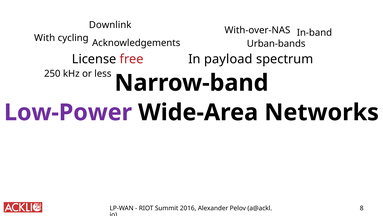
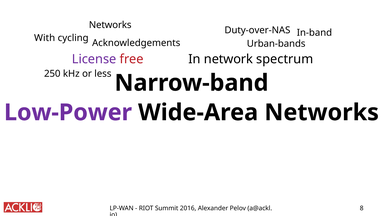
Downlink at (110, 25): Downlink -> Networks
With-over-NAS: With-over-NAS -> Duty-over-NAS
License colour: black -> purple
payload: payload -> network
